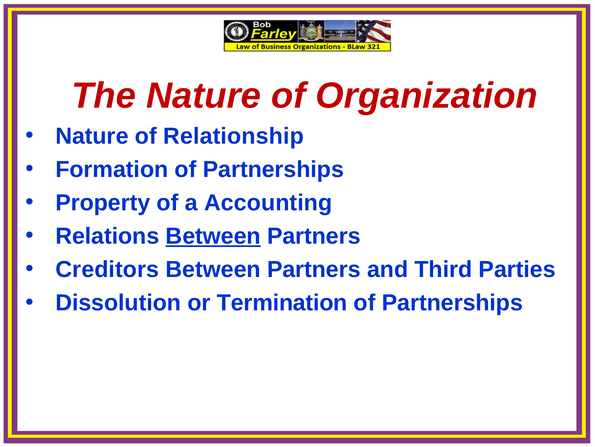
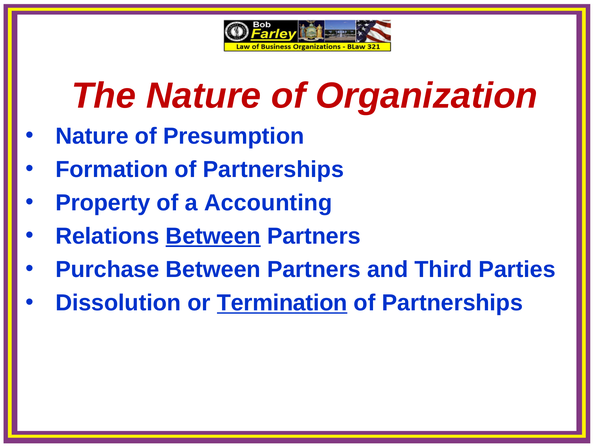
Relationship: Relationship -> Presumption
Creditors: Creditors -> Purchase
Termination underline: none -> present
